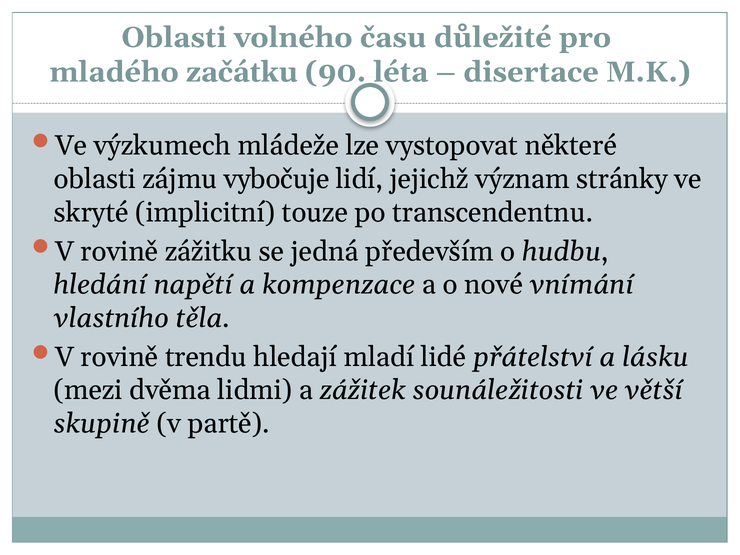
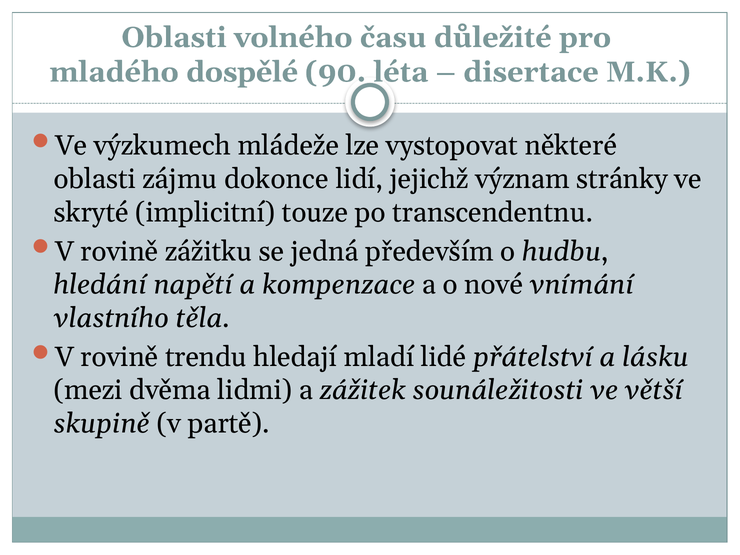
začátku: začátku -> dospělé
vybočuje: vybočuje -> dokonce
